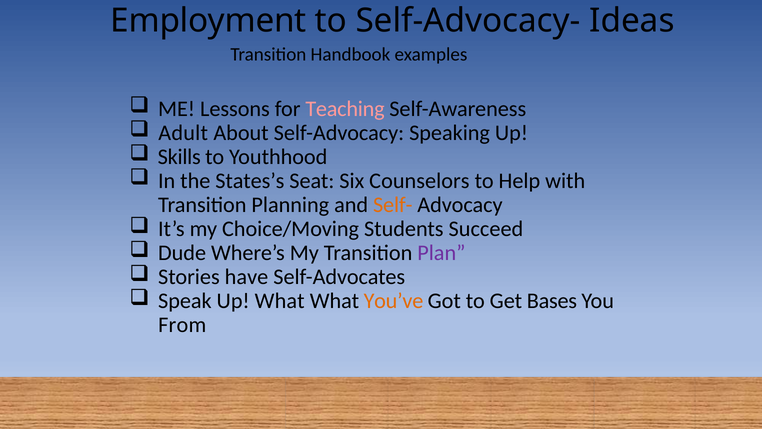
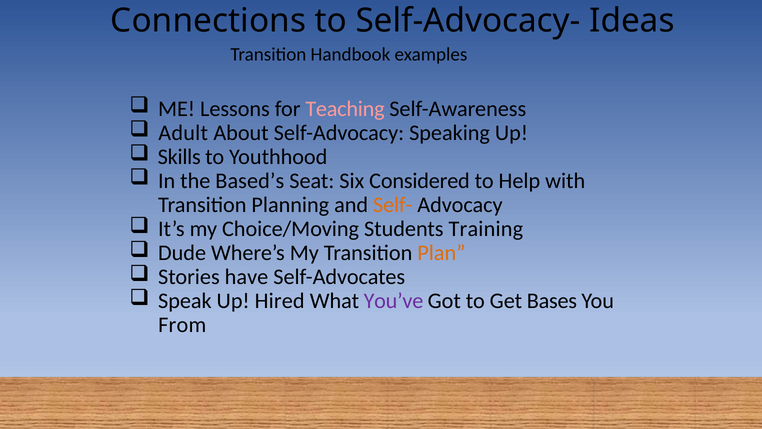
Employment: Employment -> Connections
States’s: States’s -> Based’s
Counselors: Counselors -> Considered
Succeed: Succeed -> Training
Plan colour: purple -> orange
Up What: What -> Hired
You’ve colour: orange -> purple
